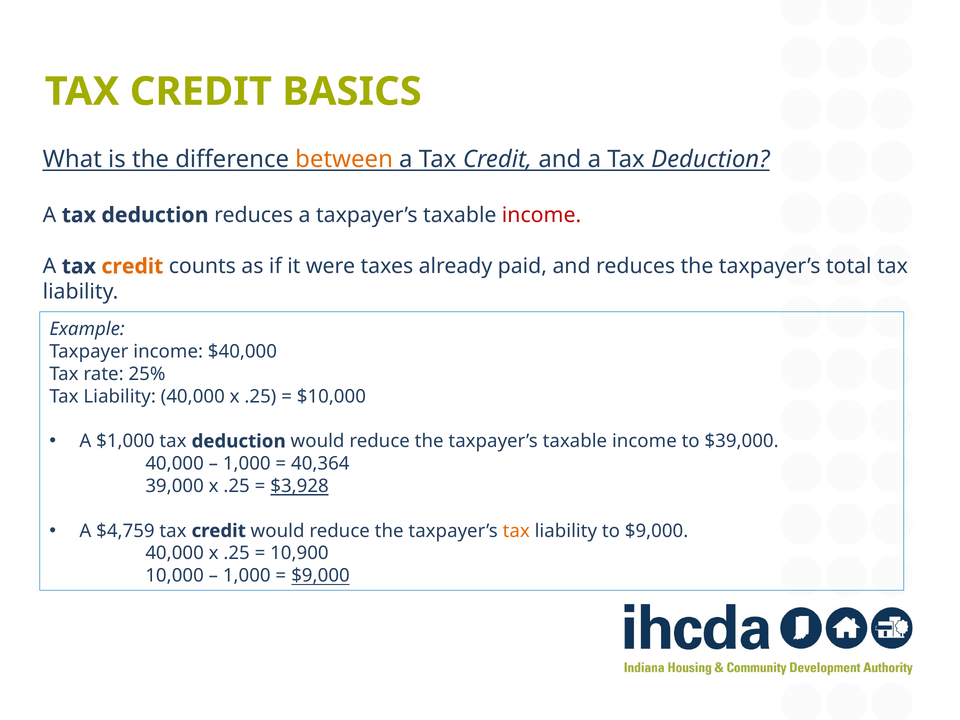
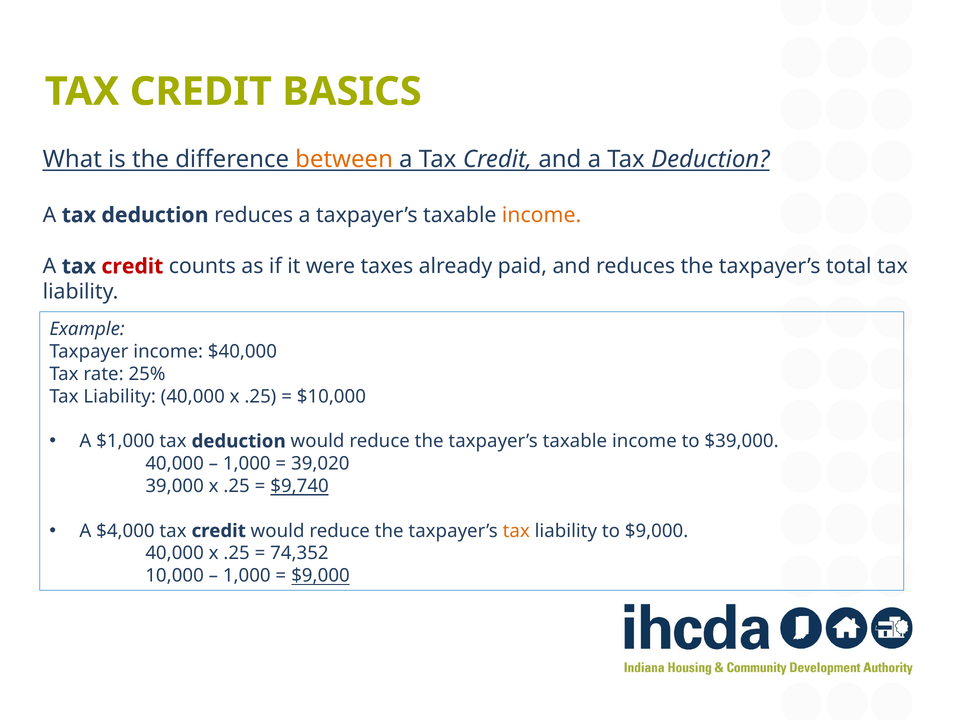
income at (542, 215) colour: red -> orange
credit at (132, 266) colour: orange -> red
40,364: 40,364 -> 39,020
$3,928: $3,928 -> $9,740
$4,759: $4,759 -> $4,000
10,900: 10,900 -> 74,352
